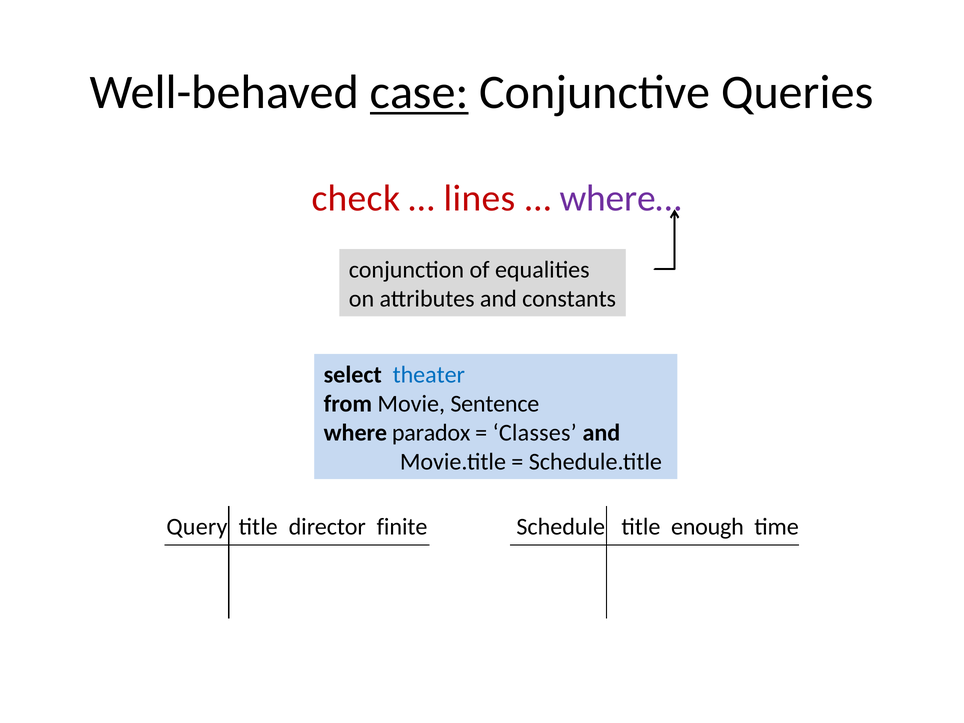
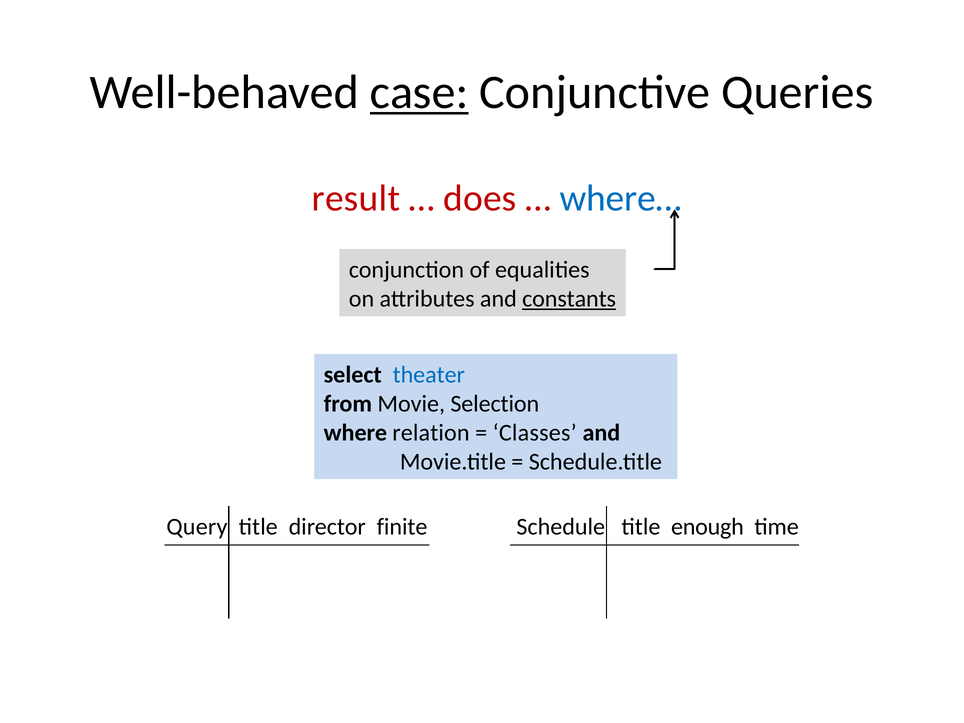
check: check -> result
lines: lines -> does
where… colour: purple -> blue
constants underline: none -> present
Sentence: Sentence -> Selection
paradox: paradox -> relation
